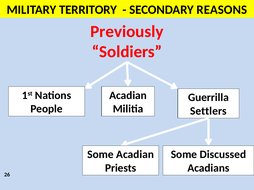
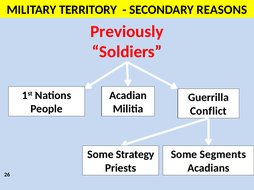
Settlers: Settlers -> Conflict
Some Acadian: Acadian -> Strategy
Discussed: Discussed -> Segments
